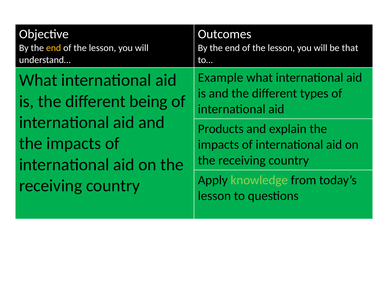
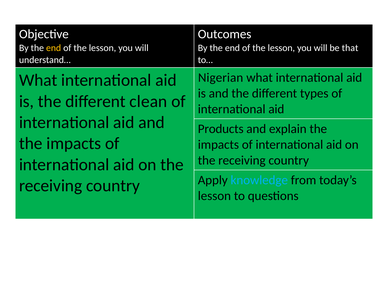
Example: Example -> Nigerian
being: being -> clean
knowledge colour: light green -> light blue
